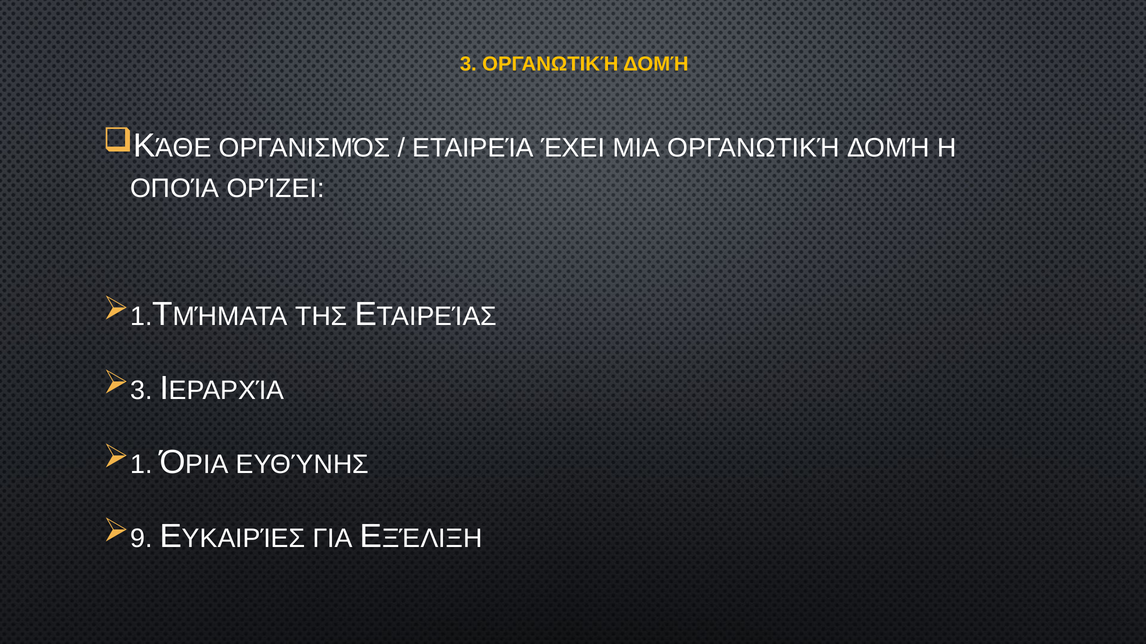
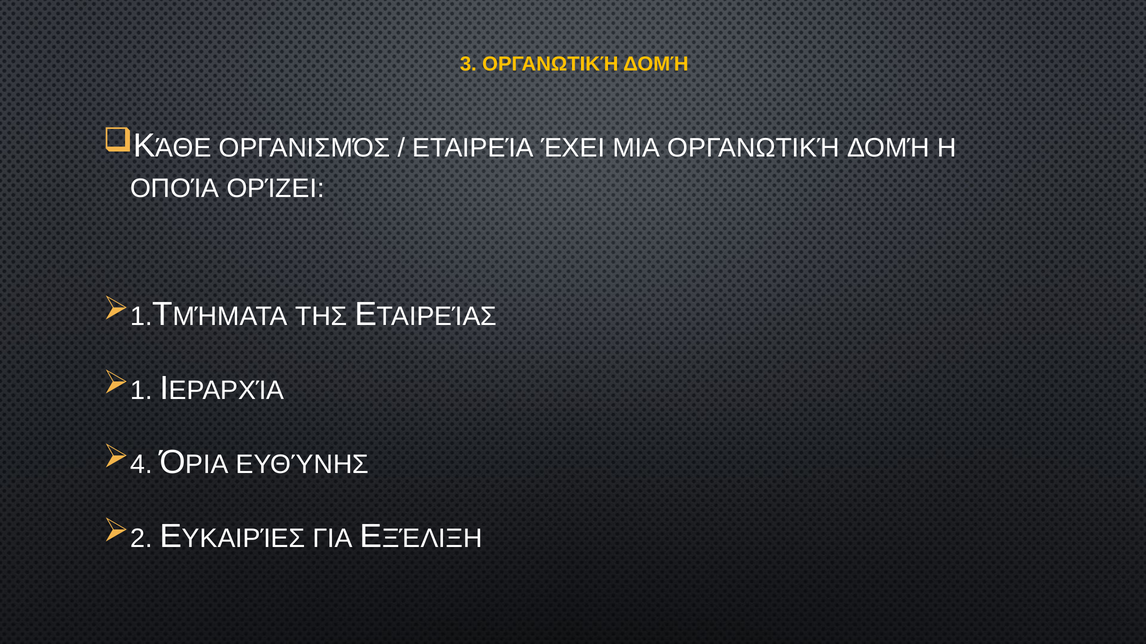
3 at (141, 391): 3 -> 1
1 at (141, 465): 1 -> 4
9: 9 -> 2
